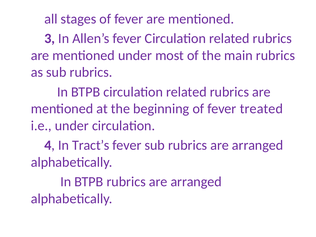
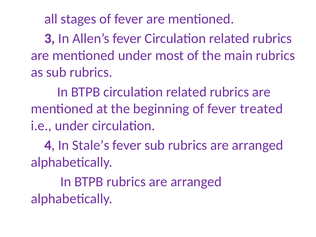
Tract’s: Tract’s -> Stale’s
